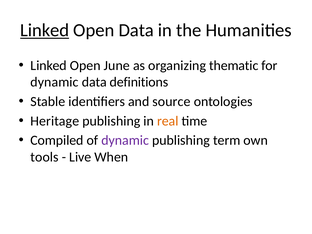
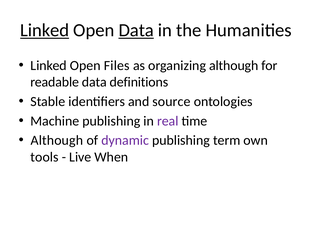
Data at (136, 30) underline: none -> present
June: June -> Files
organizing thematic: thematic -> although
dynamic at (55, 82): dynamic -> readable
Heritage: Heritage -> Machine
real colour: orange -> purple
Compiled at (57, 140): Compiled -> Although
